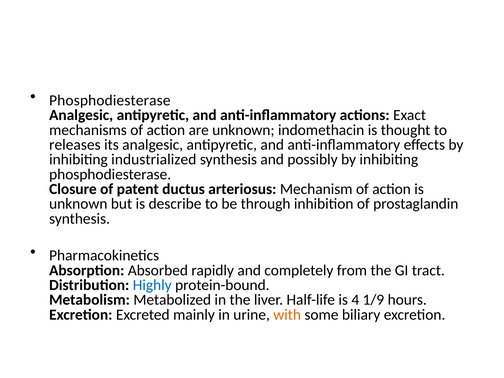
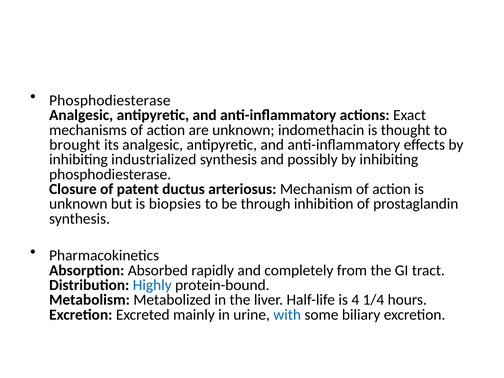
releases: releases -> brought
describe: describe -> biopsies
1/9: 1/9 -> 1/4
with colour: orange -> blue
